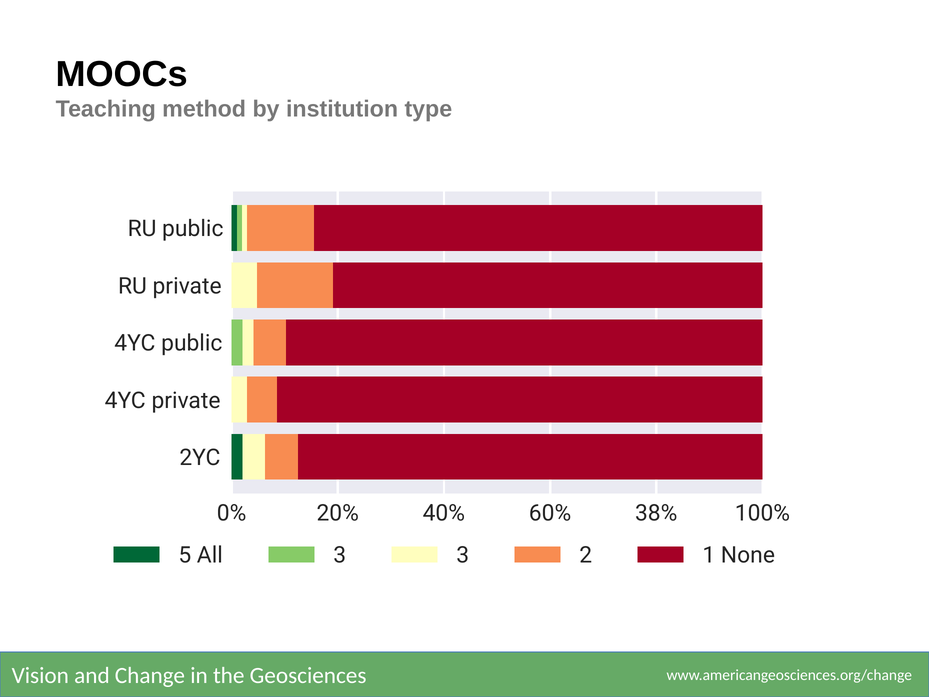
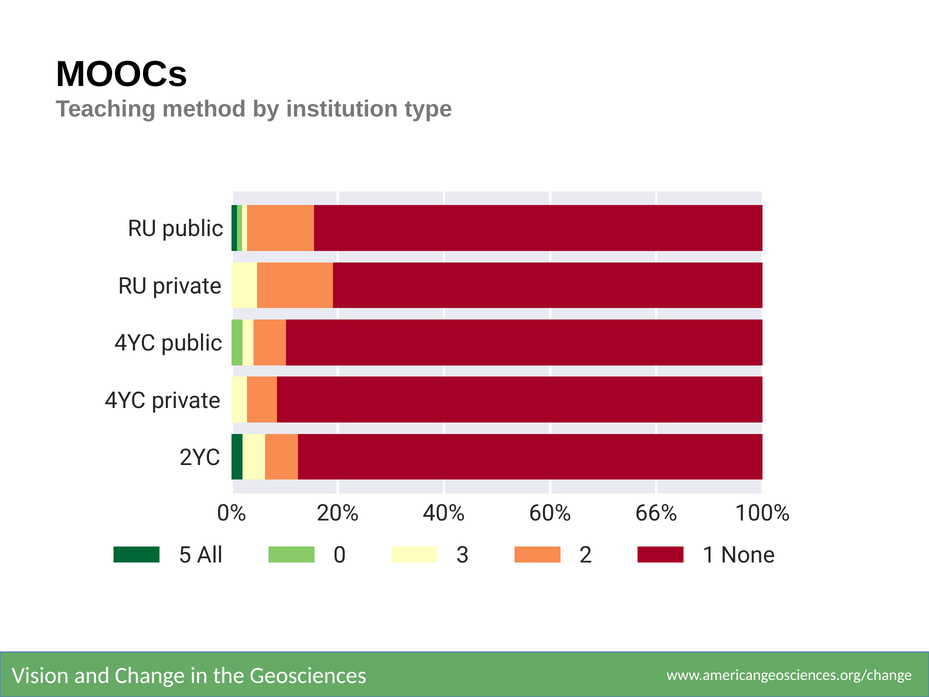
38%: 38% -> 66%
All 3: 3 -> 0
